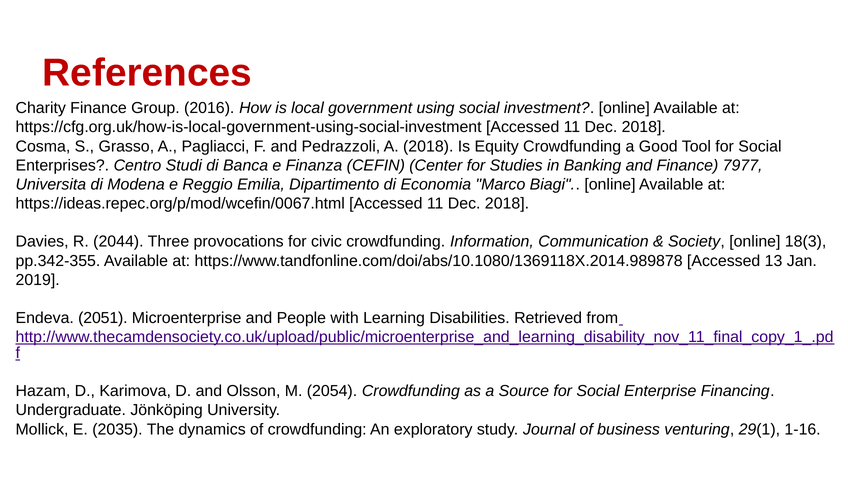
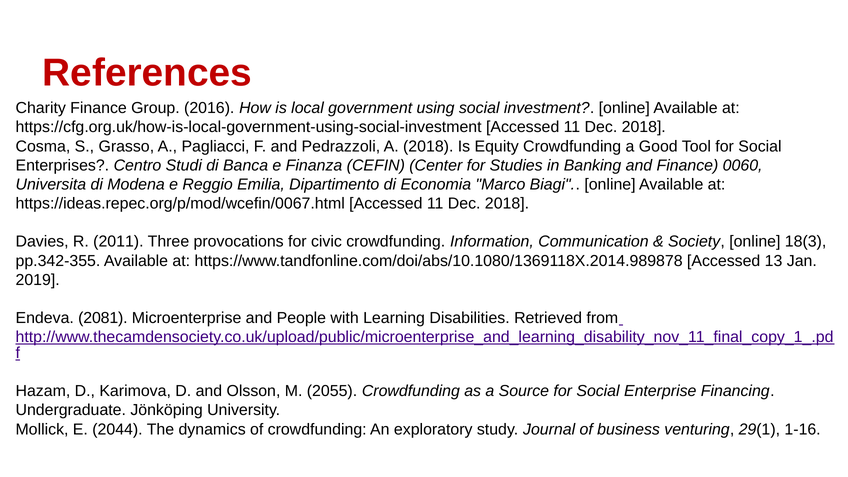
7977: 7977 -> 0060
2044: 2044 -> 2011
2051: 2051 -> 2081
2054: 2054 -> 2055
2035: 2035 -> 2044
